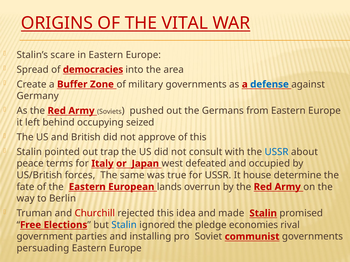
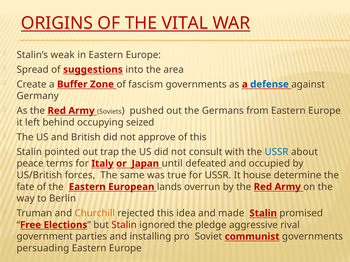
scare: scare -> weak
democracies: democracies -> suggestions
military: military -> fascism
west: west -> until
Churchill colour: red -> orange
Stalin at (124, 225) colour: blue -> red
economies: economies -> aggressive
